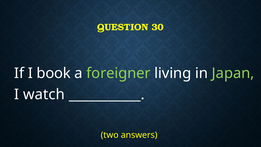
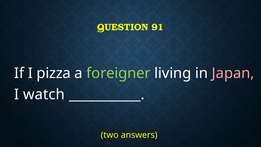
30: 30 -> 91
book: book -> pizza
Japan colour: light green -> pink
